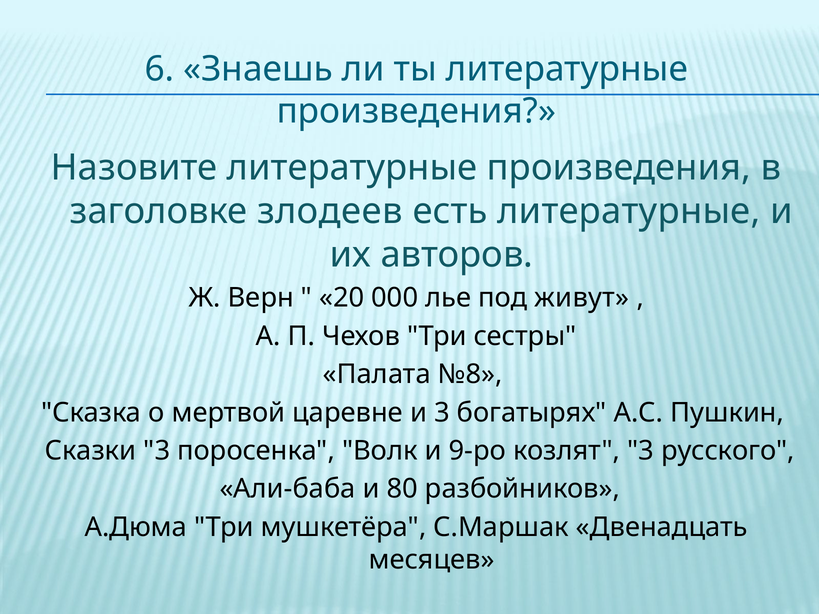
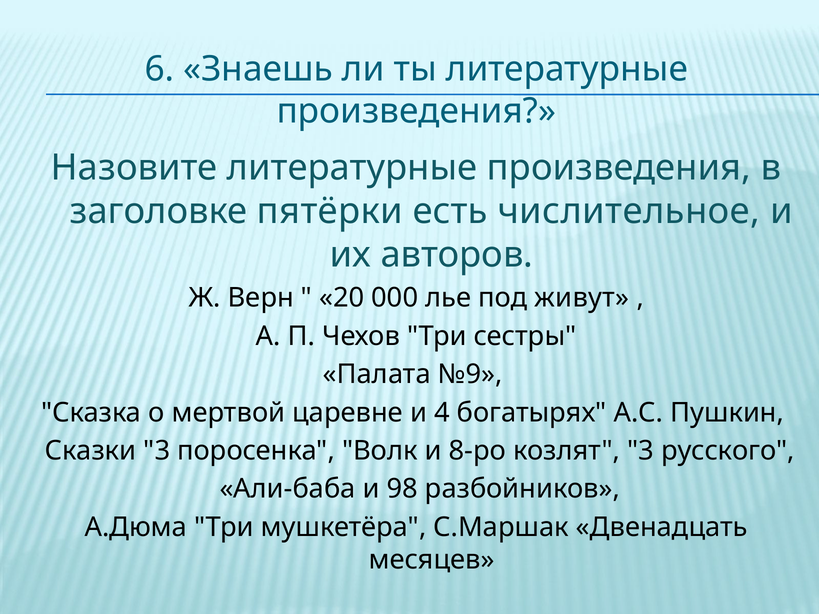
злодеев: злодеев -> пятёрки
есть литературные: литературные -> числительное
№8: №8 -> №9
и 3: 3 -> 4
9-ро: 9-ро -> 8-ро
80: 80 -> 98
